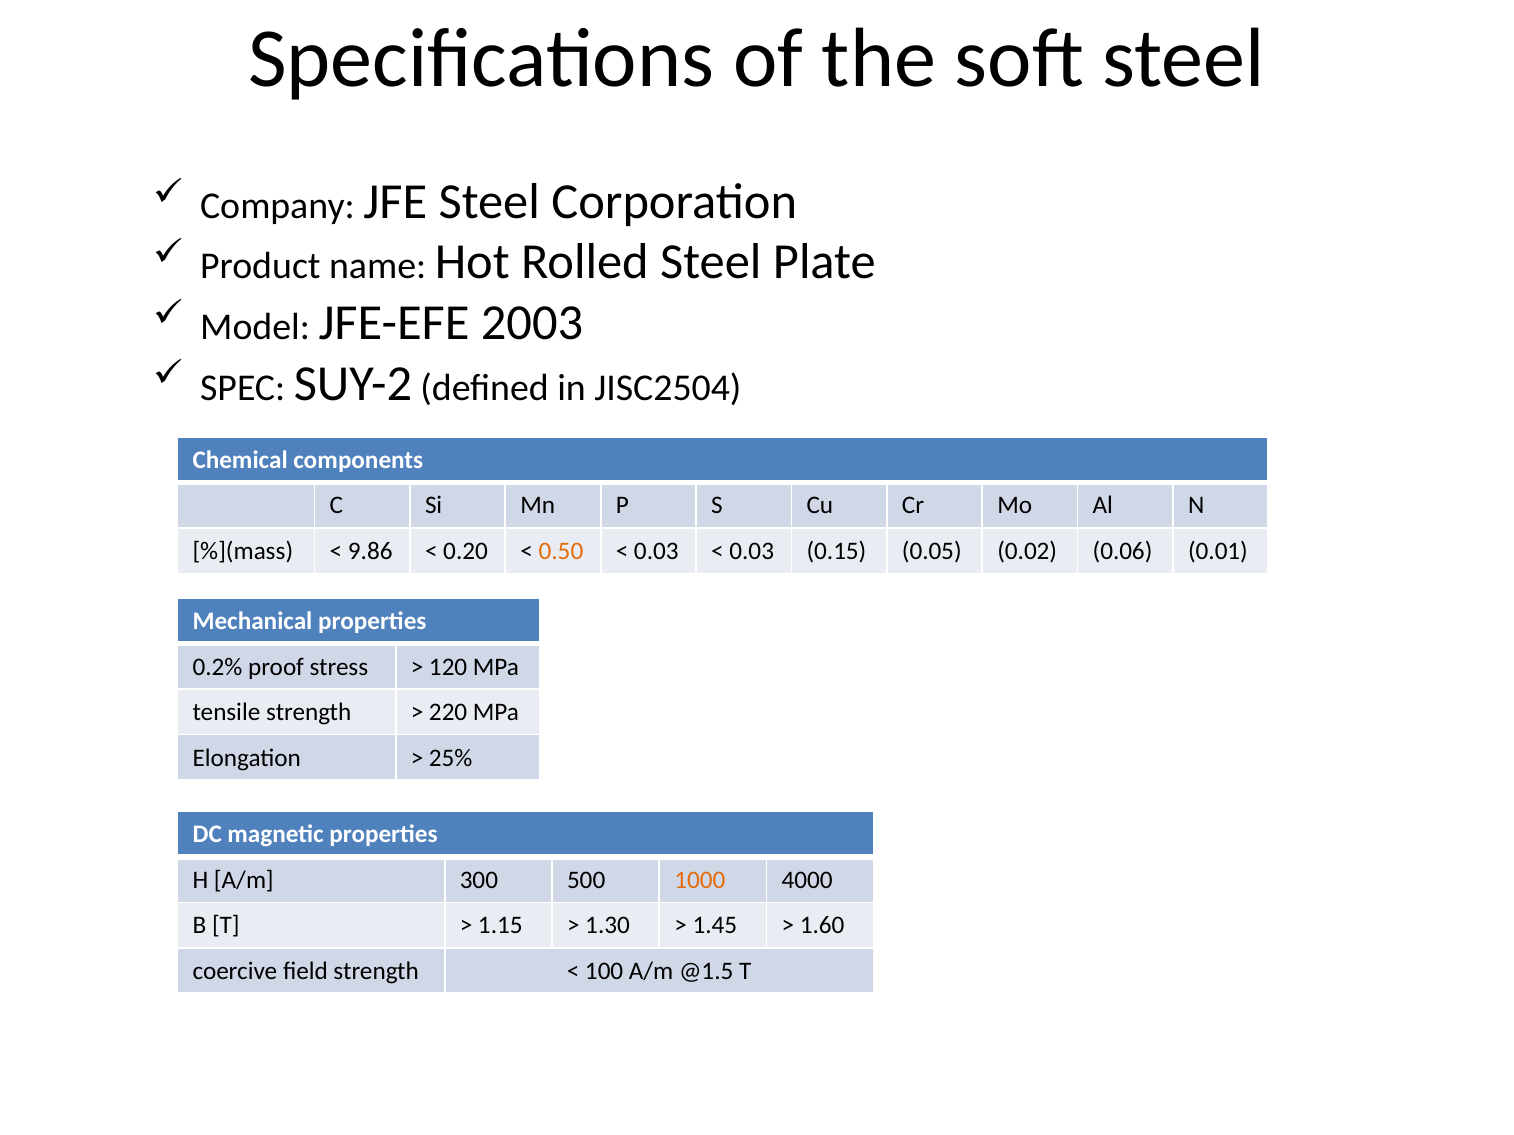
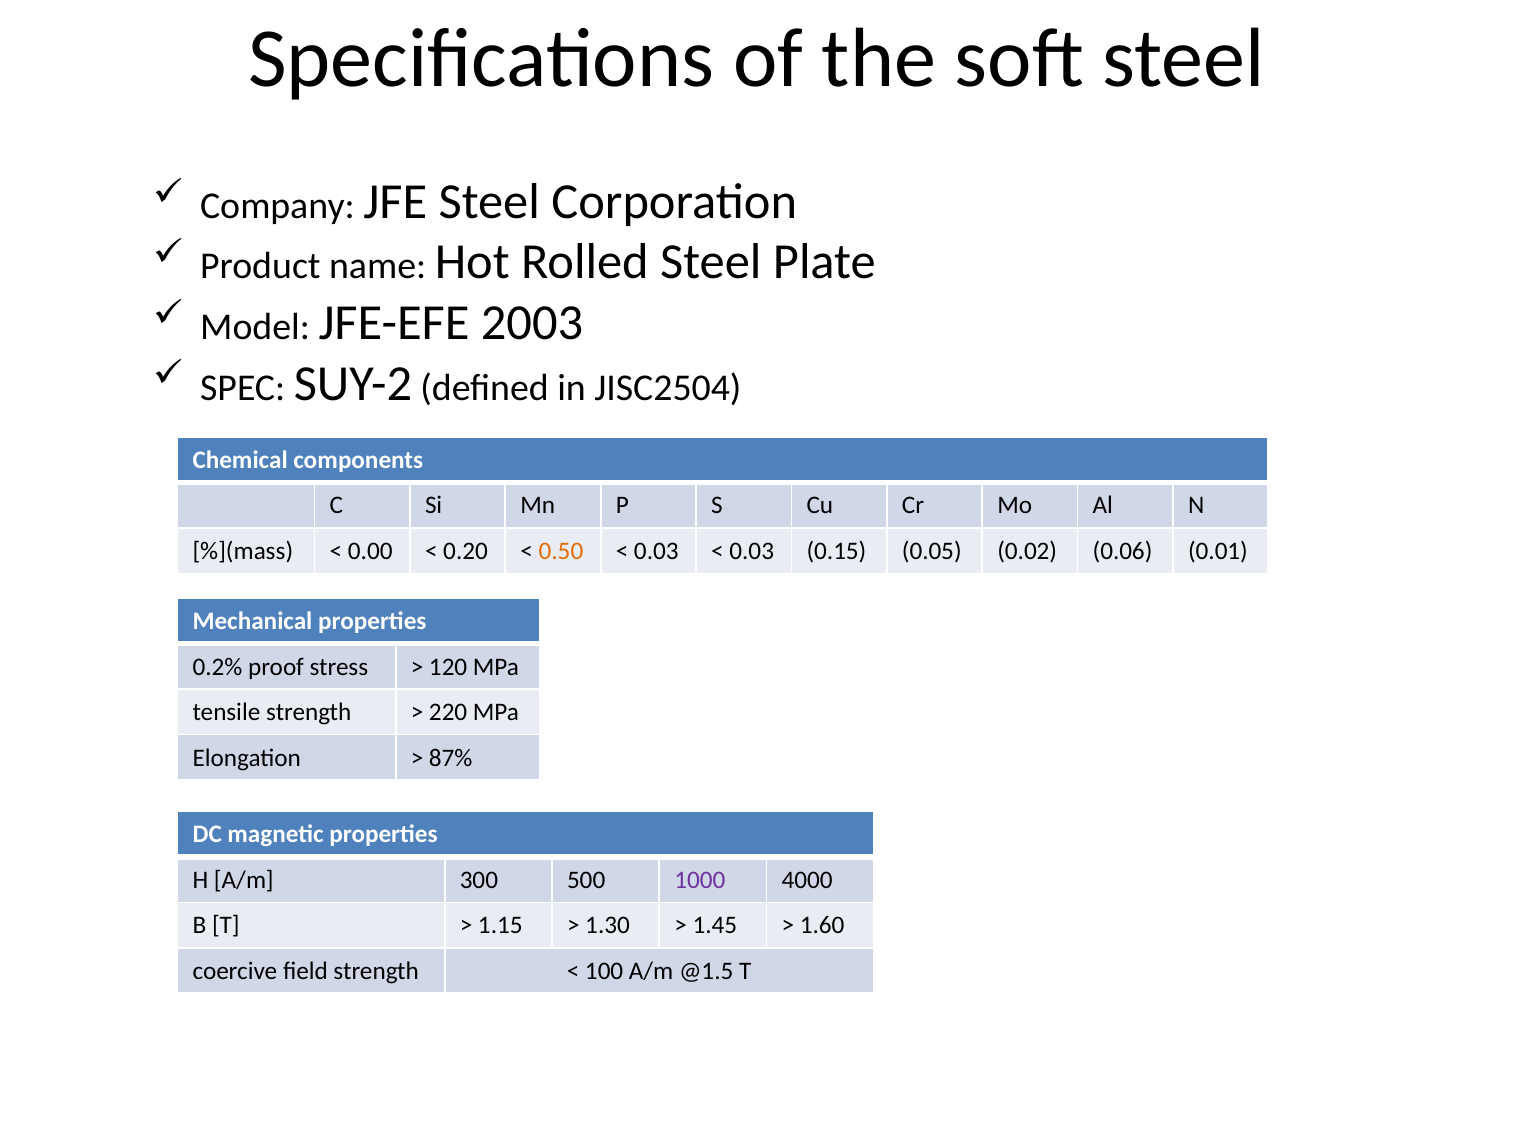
9.86: 9.86 -> 0.00
25%: 25% -> 87%
1000 colour: orange -> purple
